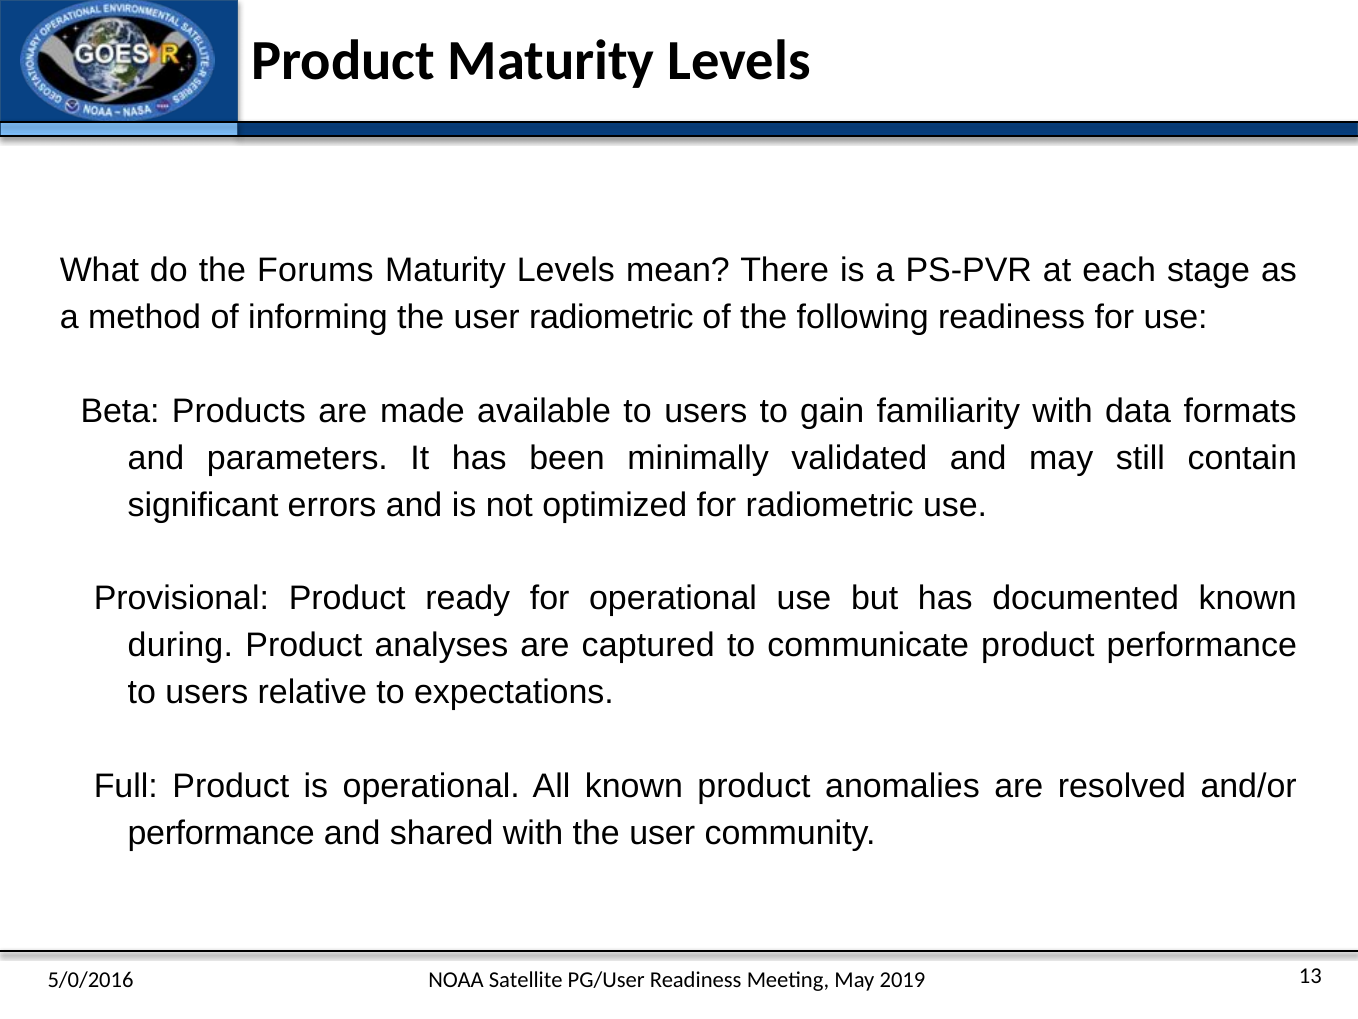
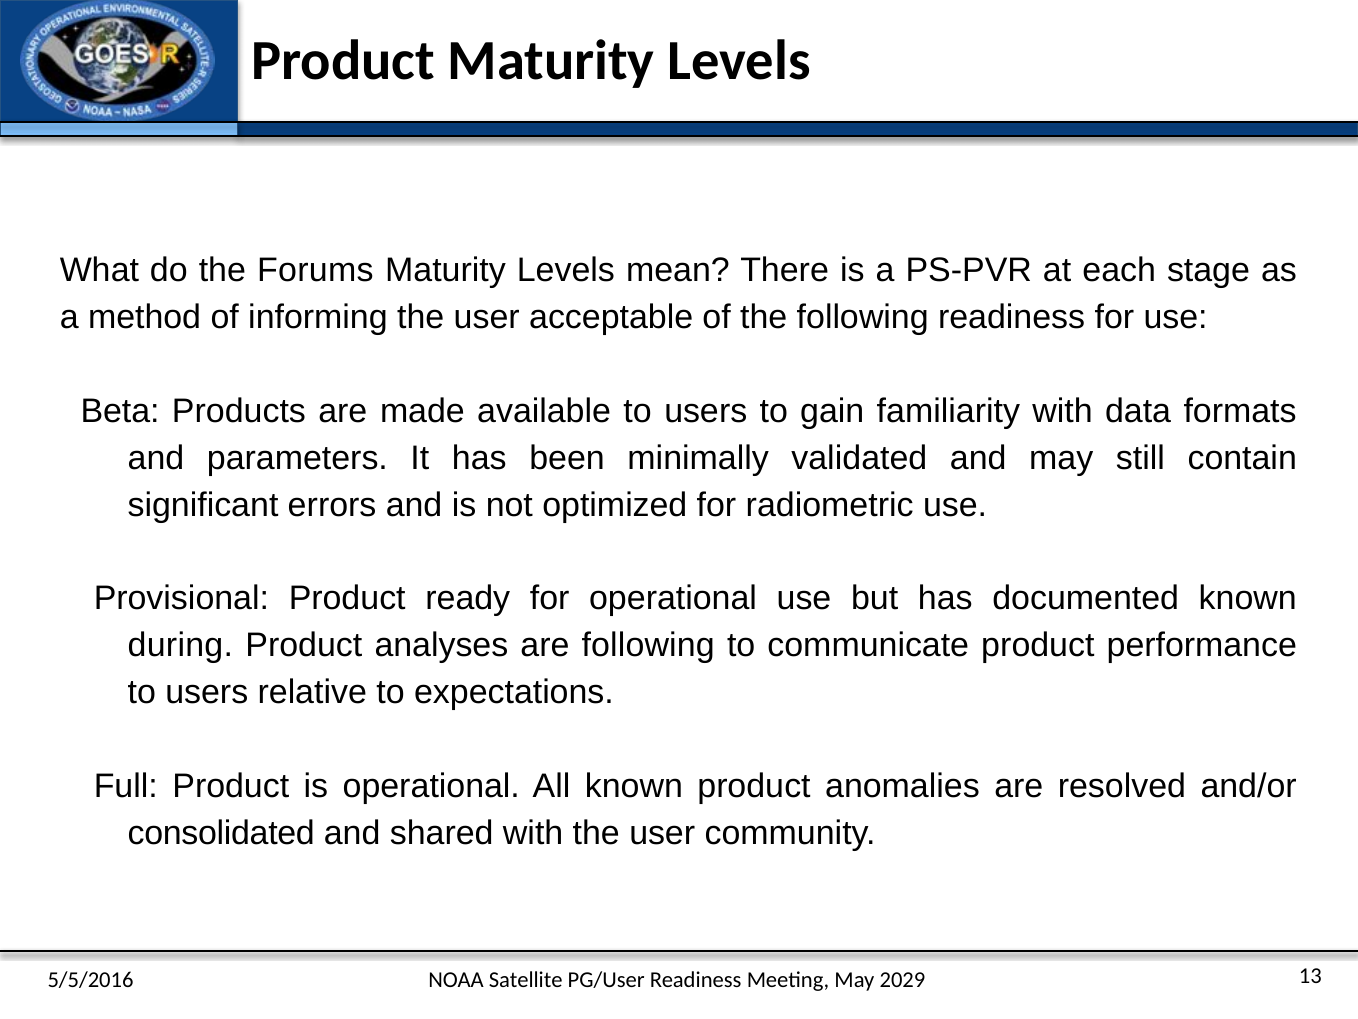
user radiometric: radiometric -> acceptable
are captured: captured -> following
performance at (221, 833): performance -> consolidated
5/0/2016: 5/0/2016 -> 5/5/2016
2019: 2019 -> 2029
